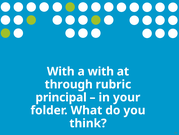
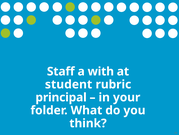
With at (61, 71): With -> Staff
through: through -> student
